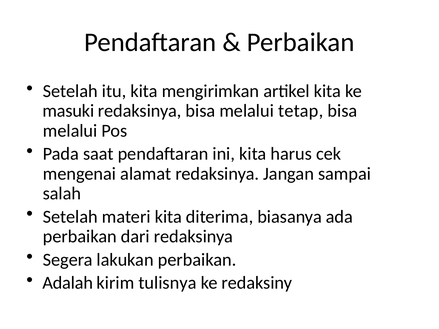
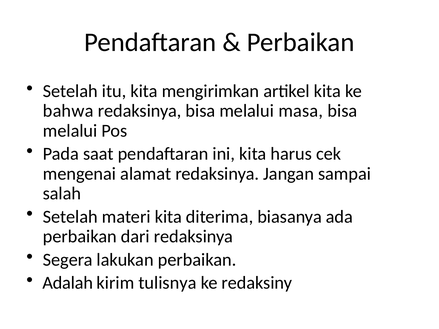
masuki: masuki -> bahwa
tetap: tetap -> masa
